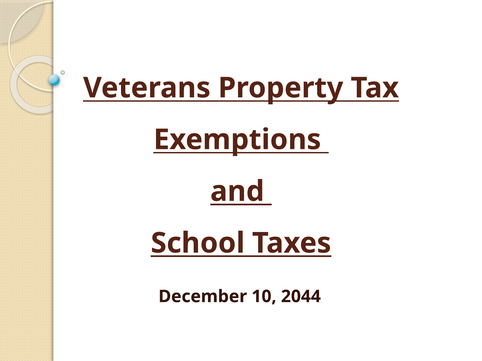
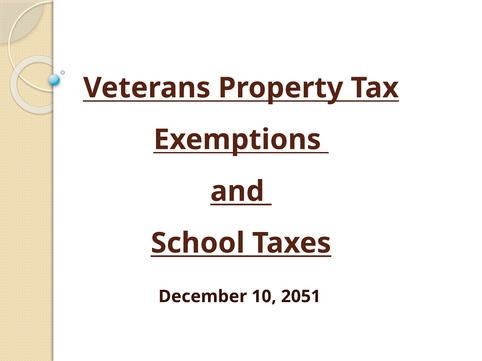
2044: 2044 -> 2051
